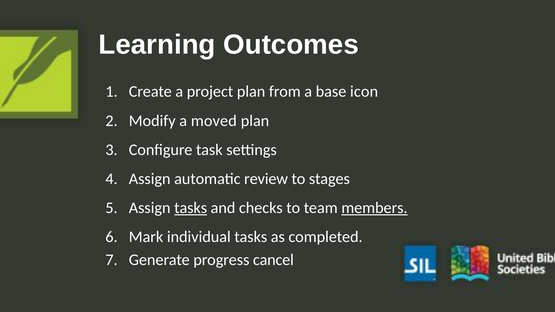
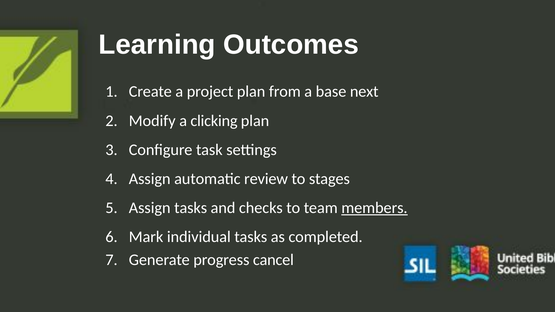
icon: icon -> next
moved: moved -> clicking
tasks at (191, 208) underline: present -> none
